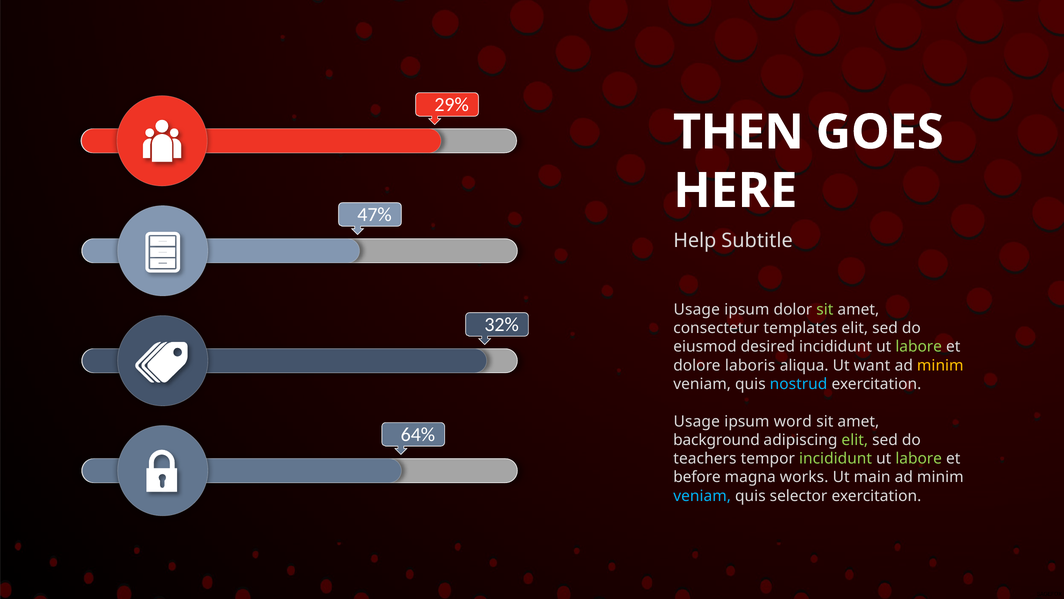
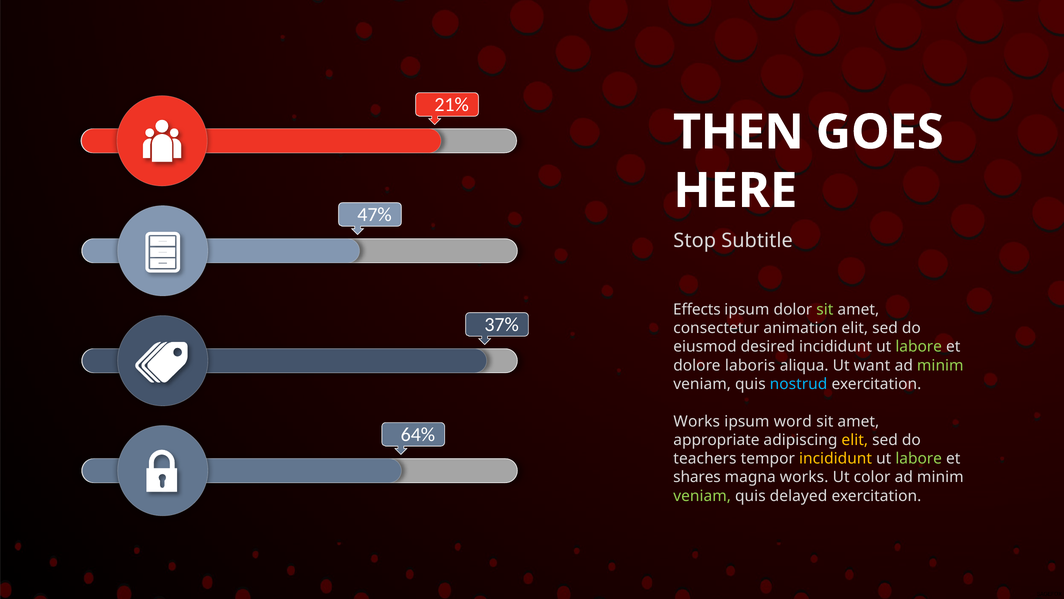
29%: 29% -> 21%
Help: Help -> Stop
Usage at (697, 309): Usage -> Effects
32%: 32% -> 37%
templates: templates -> animation
minim at (940, 365) colour: yellow -> light green
Usage at (697, 421): Usage -> Works
background: background -> appropriate
elit at (855, 440) colour: light green -> yellow
incididunt at (836, 458) colour: light green -> yellow
before: before -> shares
main: main -> color
veniam at (702, 496) colour: light blue -> light green
selector: selector -> delayed
